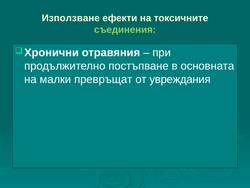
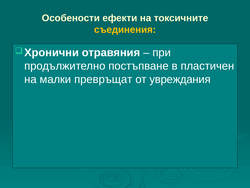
Използване: Използване -> Особености
съединения colour: light green -> yellow
основната: основната -> пластичен
